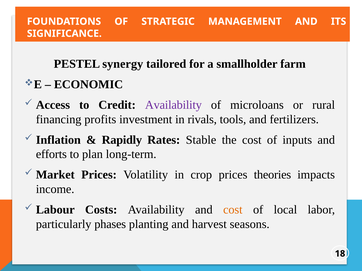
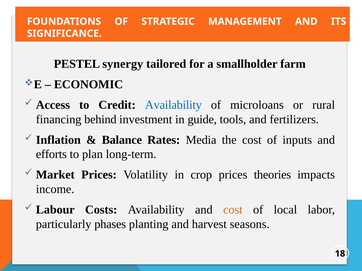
Availability at (173, 105) colour: purple -> blue
profits: profits -> behind
rivals: rivals -> guide
Rapidly: Rapidly -> Balance
Stable: Stable -> Media
